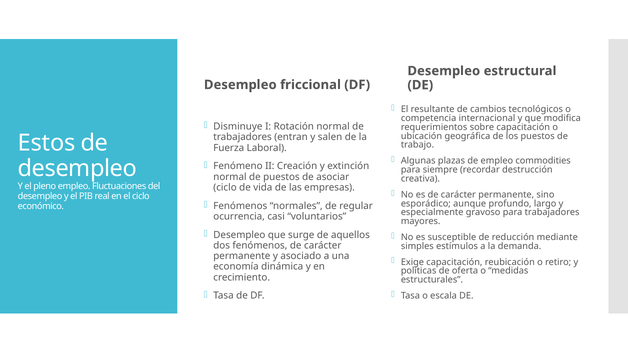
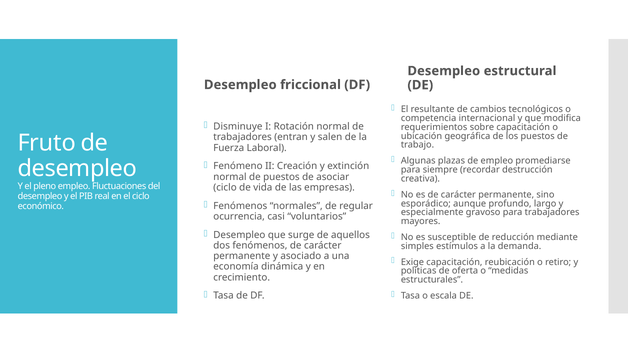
Estos: Estos -> Fruto
commodities: commodities -> promediarse
